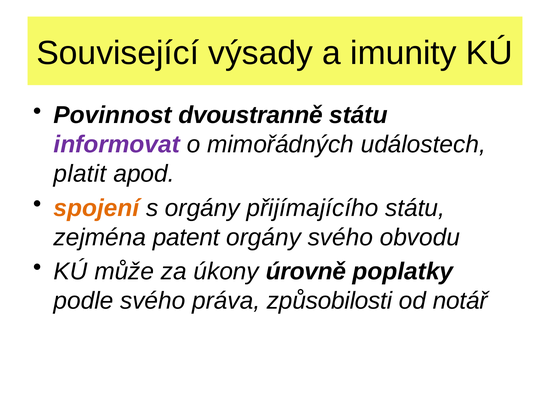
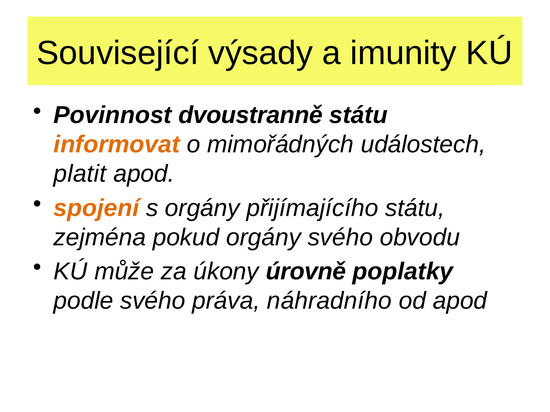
informovat colour: purple -> orange
patent: patent -> pokud
způsobilosti: způsobilosti -> náhradního
od notář: notář -> apod
